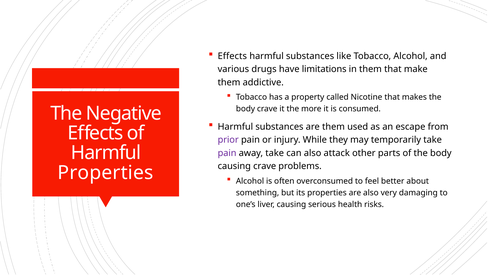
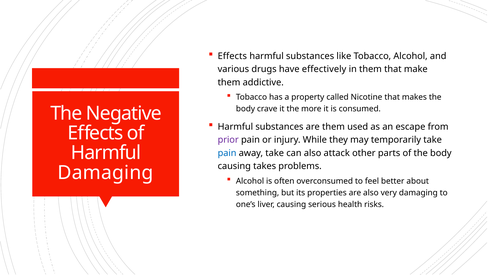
limitations: limitations -> effectively
pain at (227, 153) colour: purple -> blue
causing crave: crave -> takes
Properties at (106, 172): Properties -> Damaging
